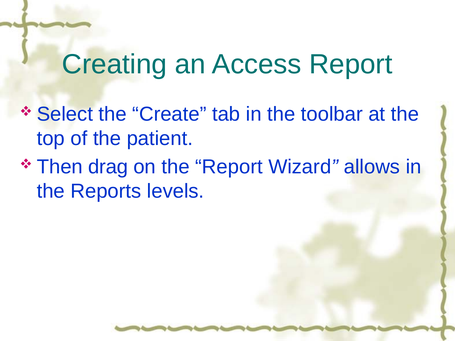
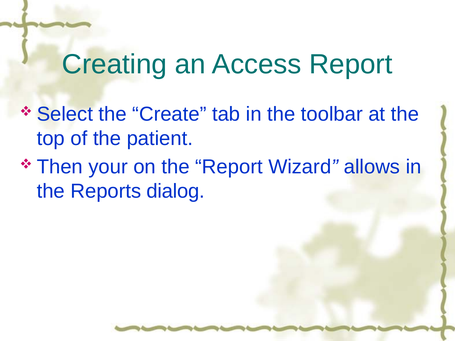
drag: drag -> your
levels: levels -> dialog
